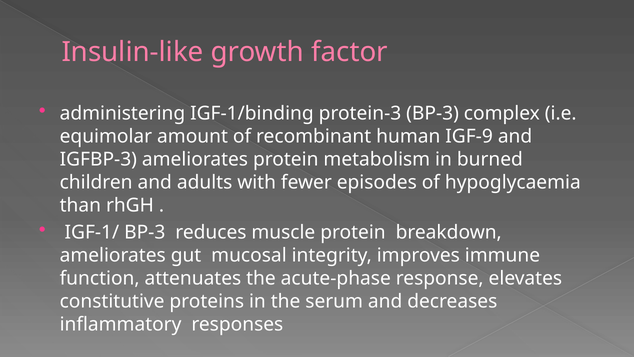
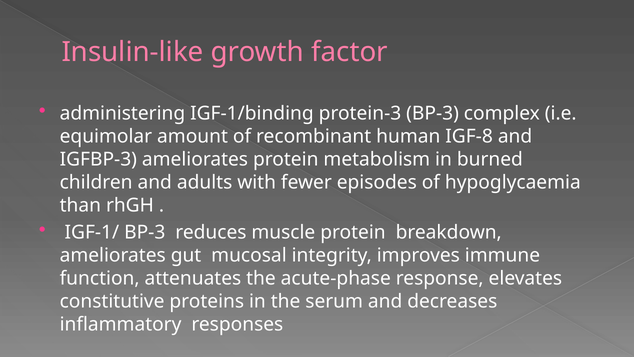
IGF‐9: IGF‐9 -> IGF‐8
